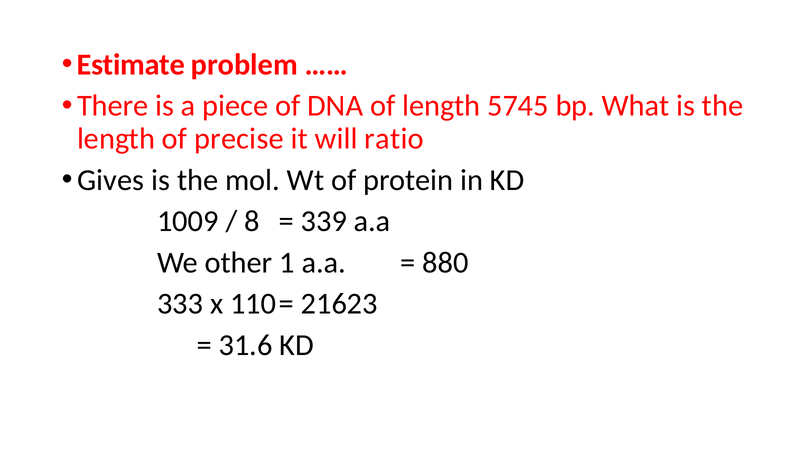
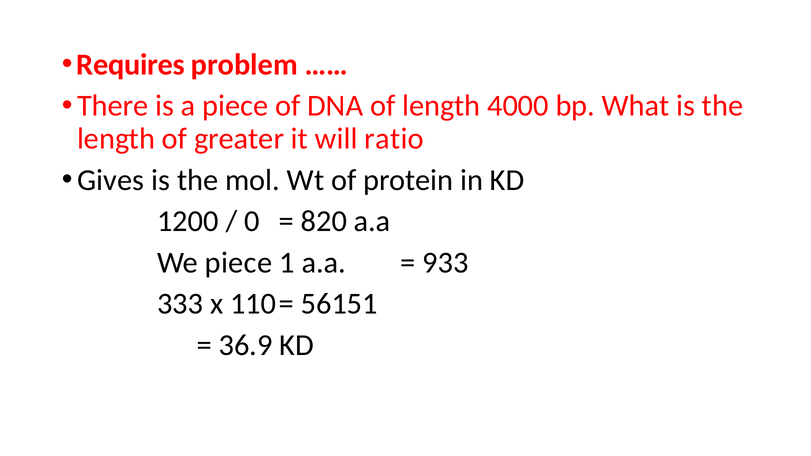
Estimate: Estimate -> Requires
5745: 5745 -> 4000
precise: precise -> greater
1009: 1009 -> 1200
8: 8 -> 0
339: 339 -> 820
We other: other -> piece
880: 880 -> 933
21623: 21623 -> 56151
31.6: 31.6 -> 36.9
